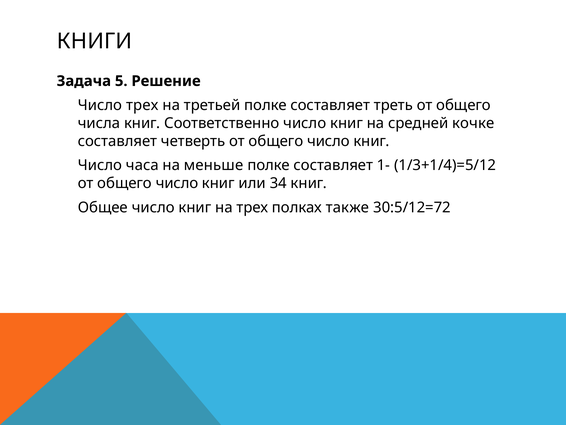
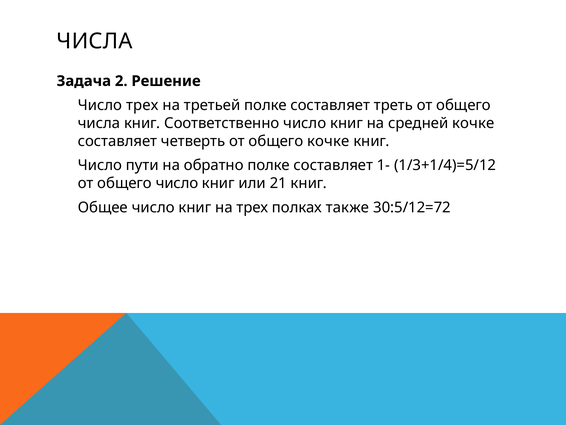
КНИГИ at (95, 41): КНИГИ -> ЧИСЛА
5: 5 -> 2
четверть от общего число: число -> кочке
часа: часа -> пути
меньше: меньше -> обратно
34: 34 -> 21
